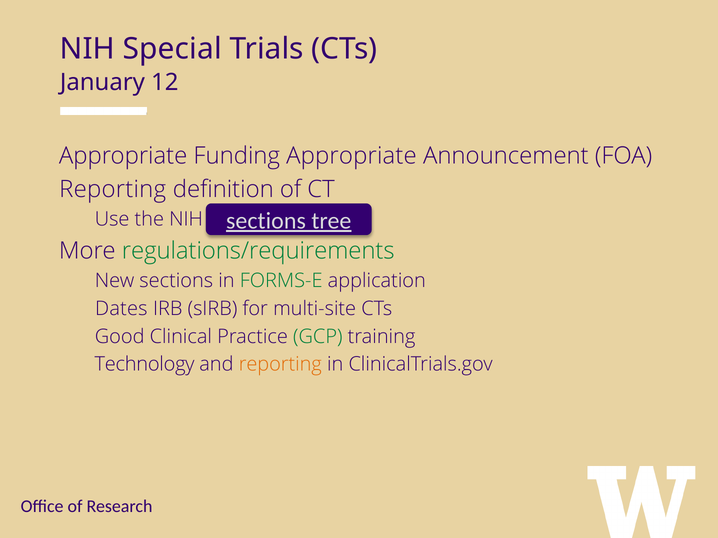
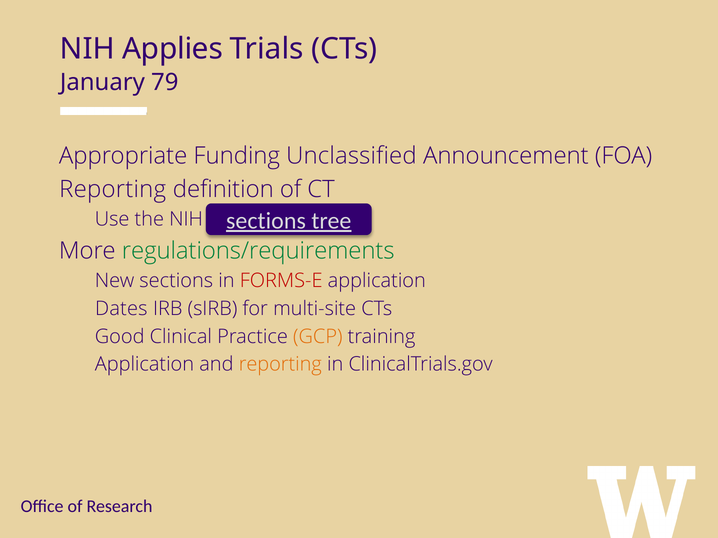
Special: Special -> Applies
12: 12 -> 79
Funding Appropriate: Appropriate -> Unclassified
FORMS-E colour: green -> red
GCP colour: green -> orange
Technology at (145, 365): Technology -> Application
